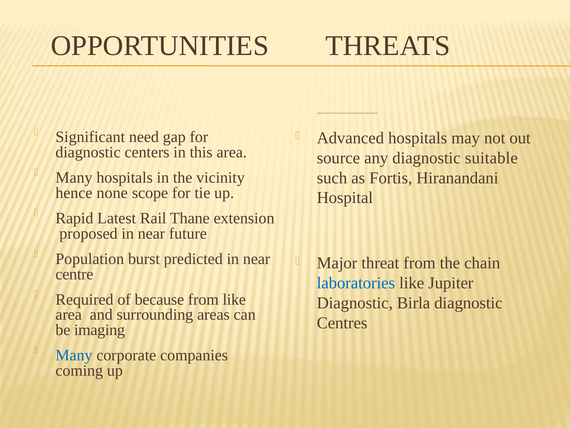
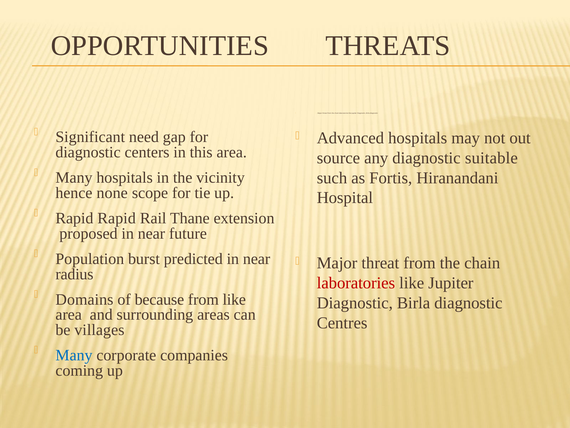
Rapid Latest: Latest -> Rapid
centre: centre -> radius
laboratories at (356, 283) colour: blue -> red
Required: Required -> Domains
imaging: imaging -> villages
